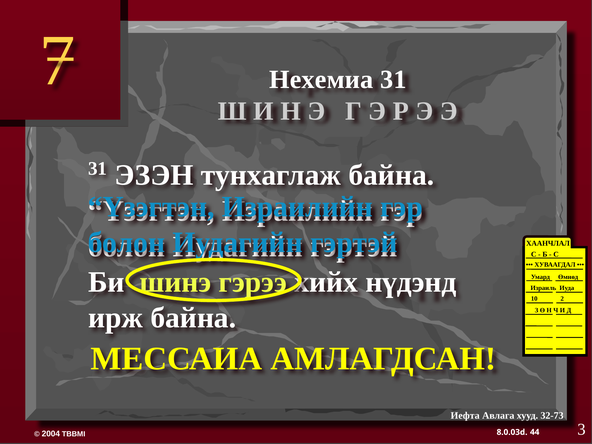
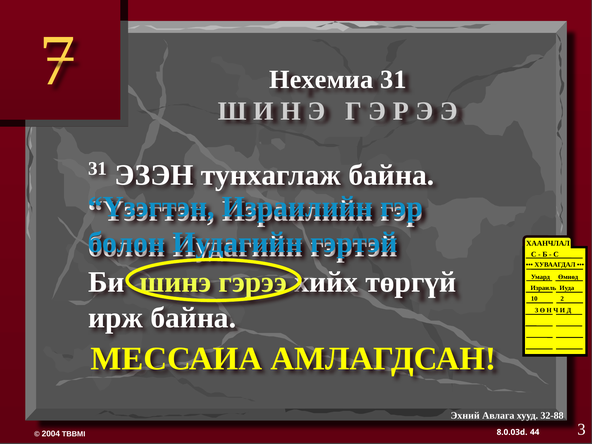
нүдэнд: нүдэнд -> төргүй
Иефта: Иефта -> Эхний
32-73: 32-73 -> 32-88
